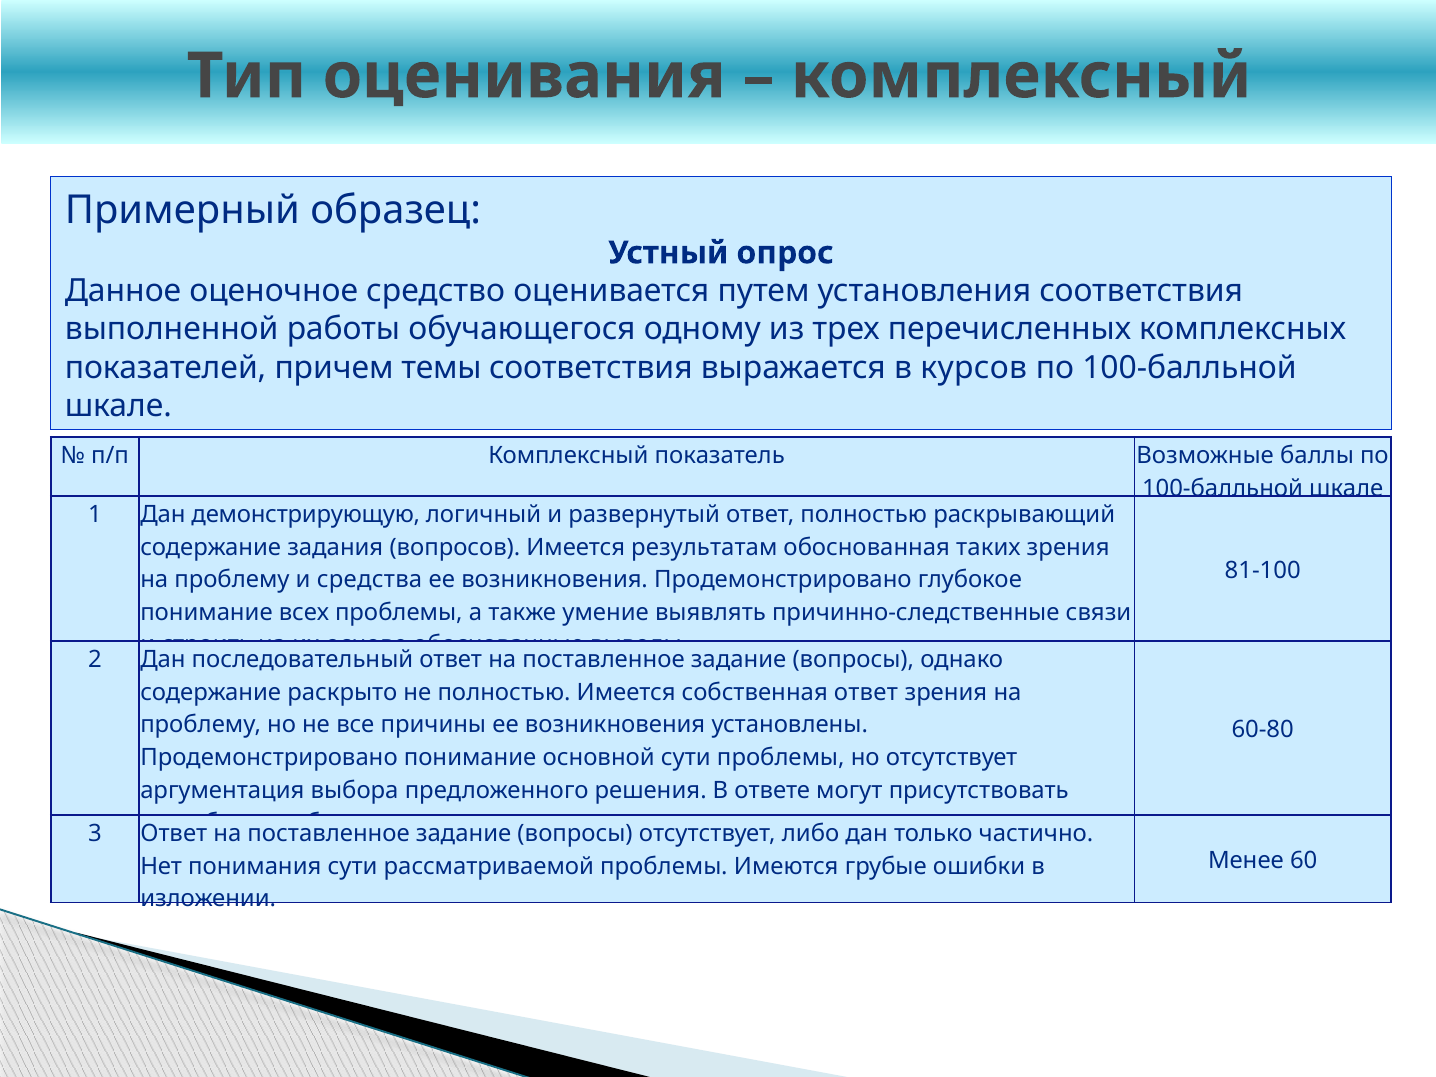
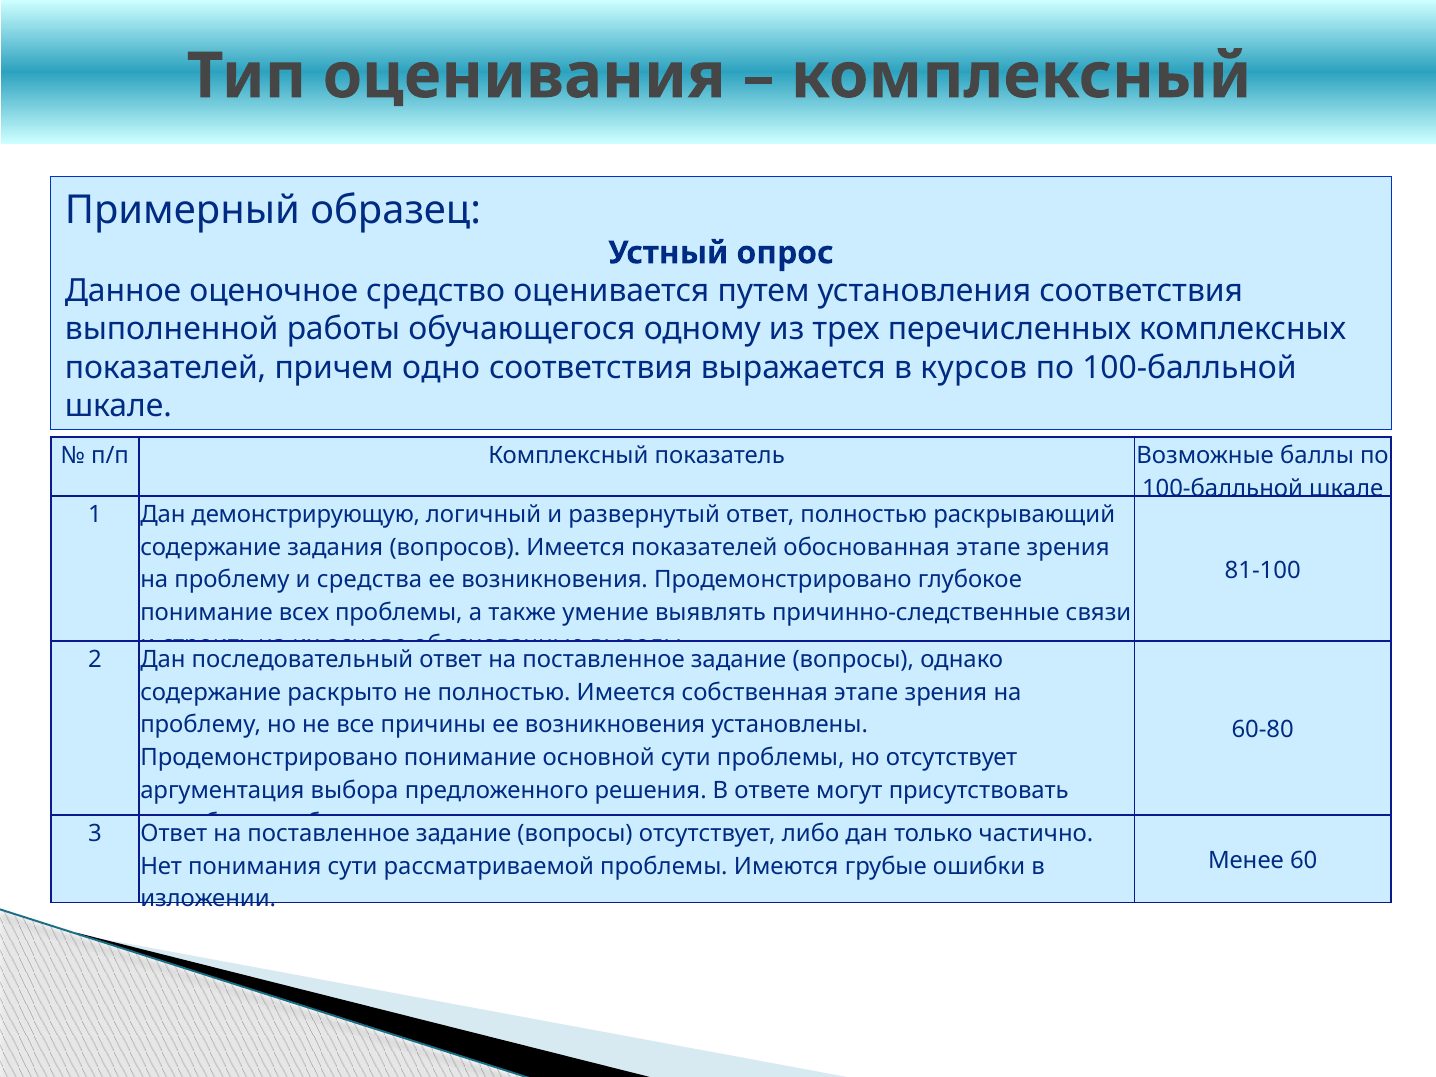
темы: темы -> одно
Имеется результатам: результатам -> показателей
обоснованная таких: таких -> этапе
собственная ответ: ответ -> этапе
